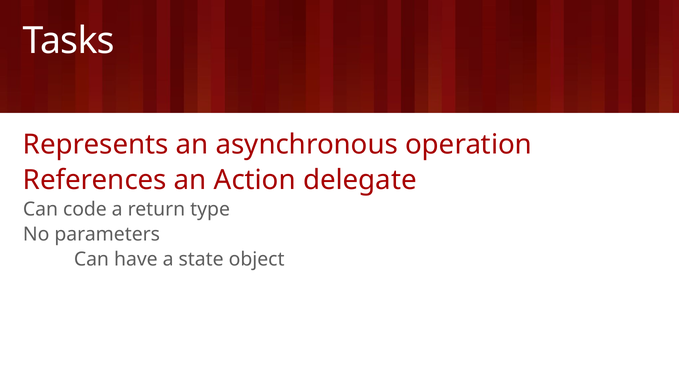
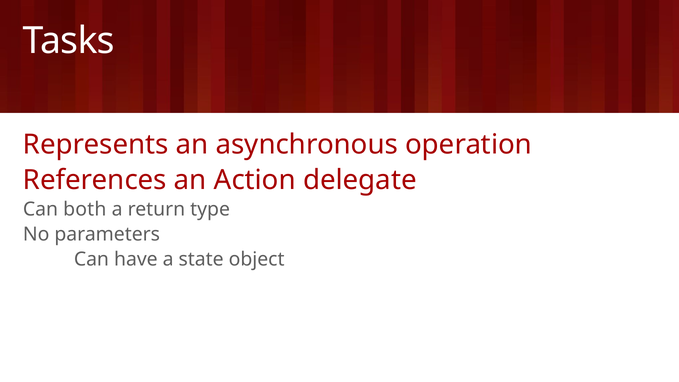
code: code -> both
